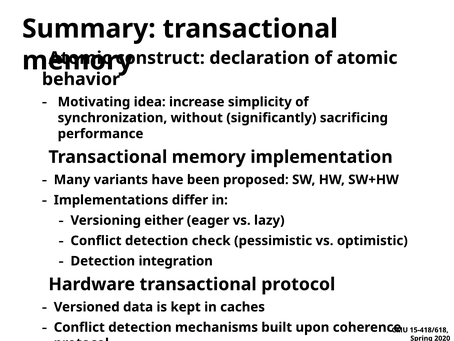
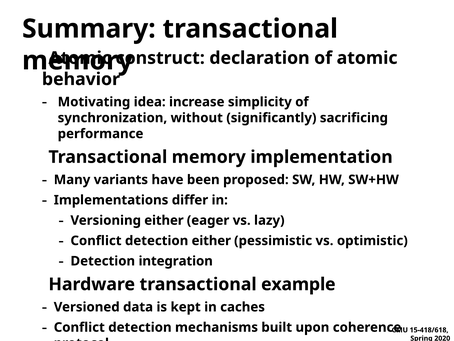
detection check: check -> either
transactional protocol: protocol -> example
